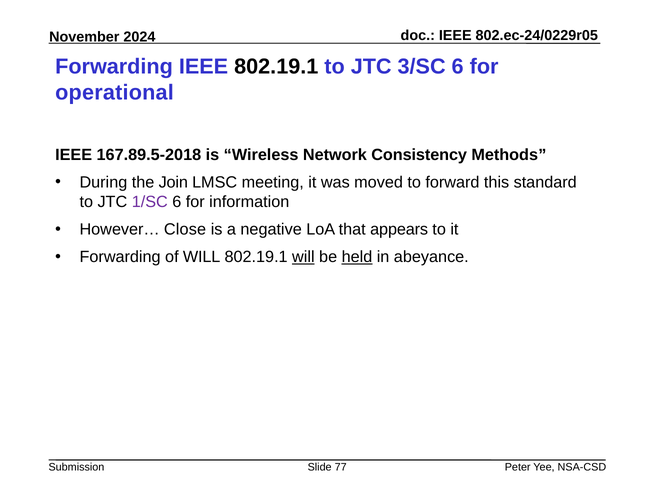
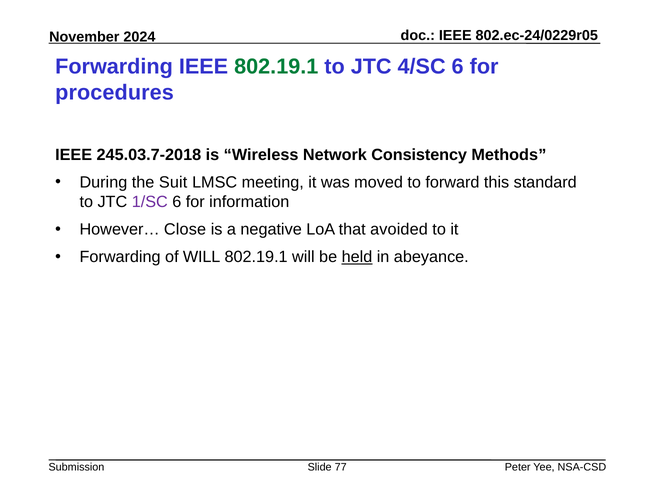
802.19.1 at (276, 66) colour: black -> green
3/SC: 3/SC -> 4/SC
operational: operational -> procedures
167.89.5-2018: 167.89.5-2018 -> 245.03.7-2018
Join: Join -> Suit
appears: appears -> avoided
will at (303, 257) underline: present -> none
